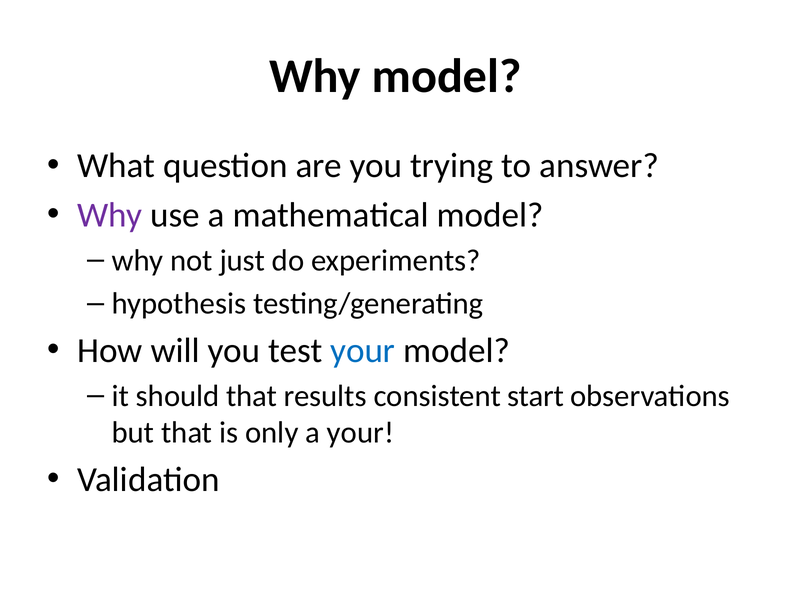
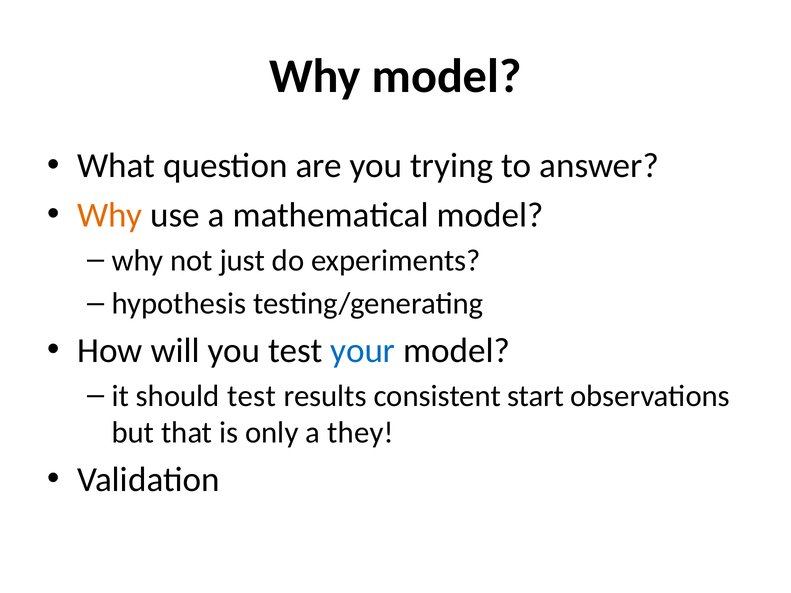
Why at (110, 215) colour: purple -> orange
should that: that -> test
a your: your -> they
